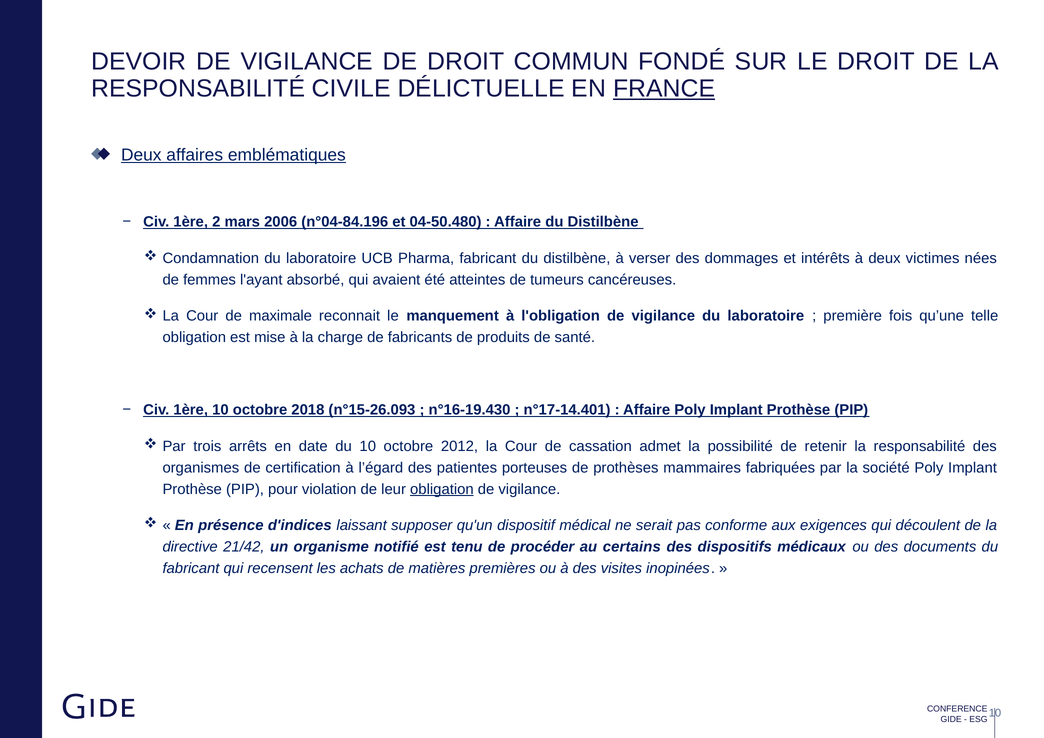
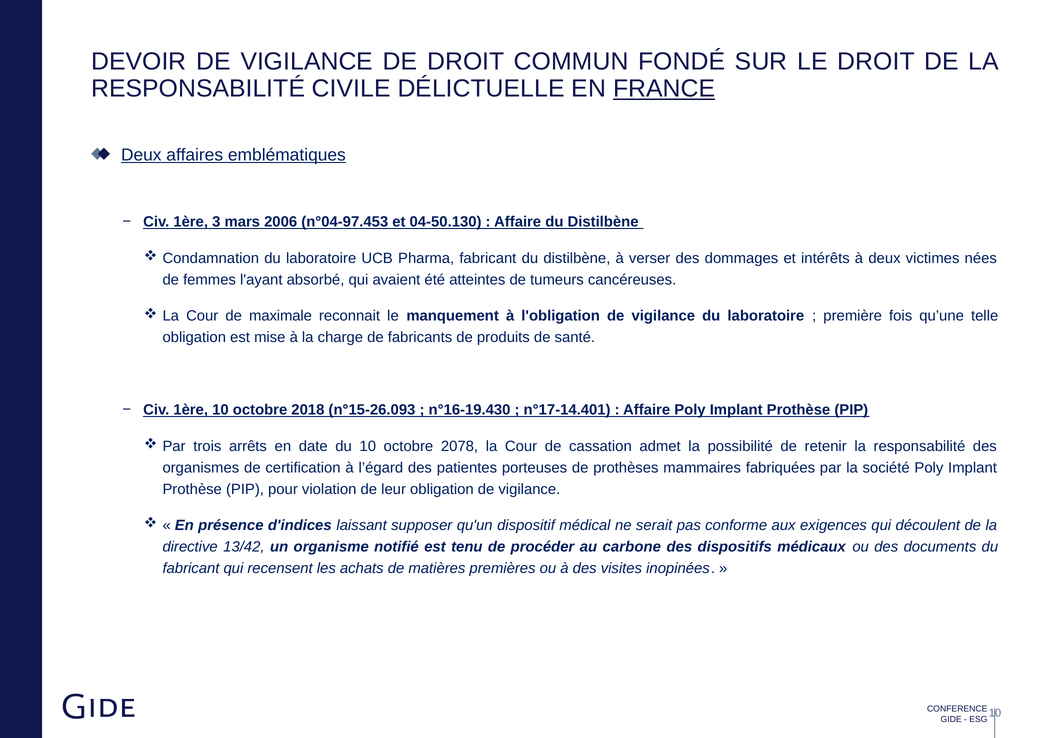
2: 2 -> 3
n°04-84.196: n°04-84.196 -> n°04-97.453
04-50.480: 04-50.480 -> 04-50.130
2012: 2012 -> 2078
obligation at (442, 489) underline: present -> none
21/42: 21/42 -> 13/42
certains: certains -> carbone
